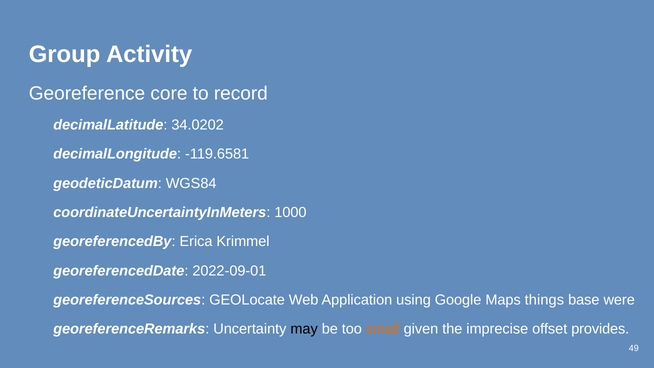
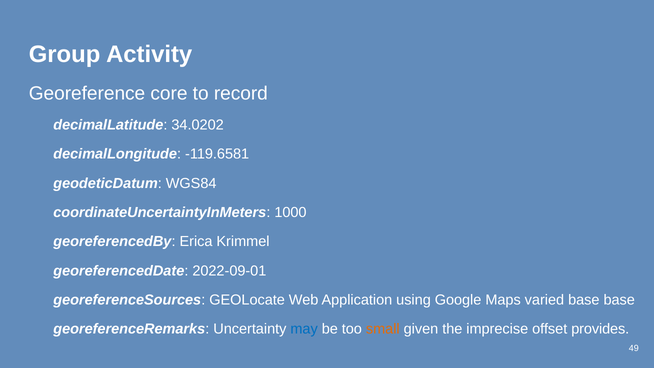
things: things -> varied
base were: were -> base
may colour: black -> blue
